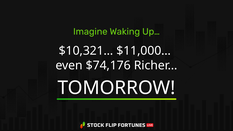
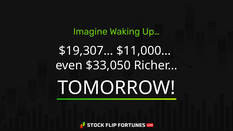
$10,321…: $10,321… -> $19,307…
$74,176: $74,176 -> $33,050
